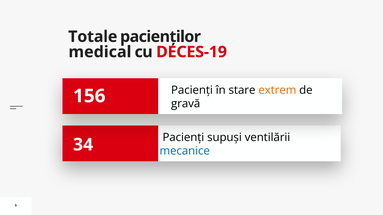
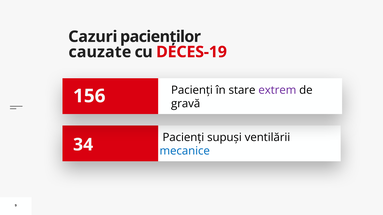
Totale: Totale -> Cazuri
medical: medical -> cauzate
extrem colour: orange -> purple
